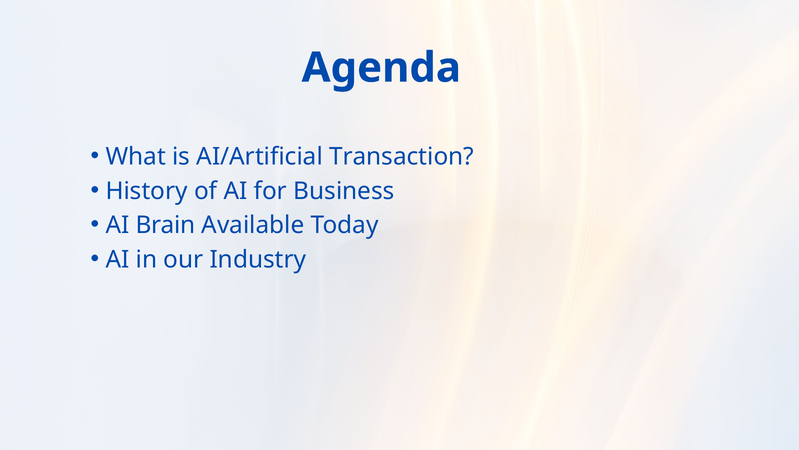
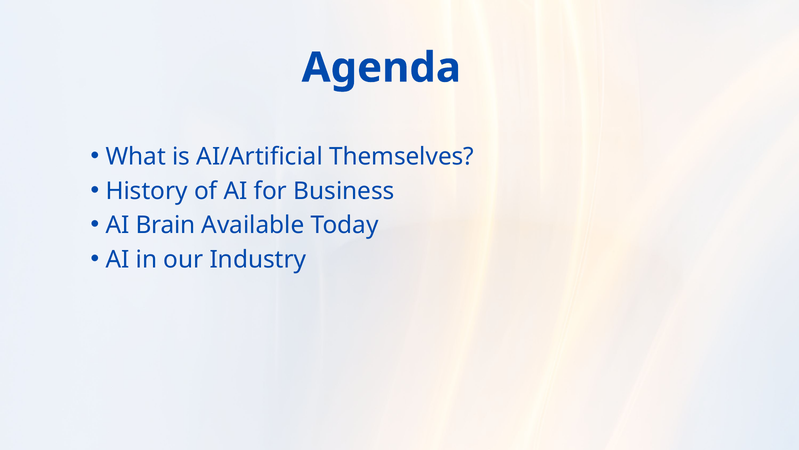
Transaction: Transaction -> Themselves
